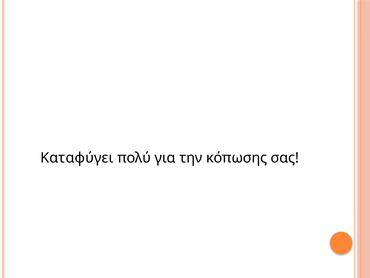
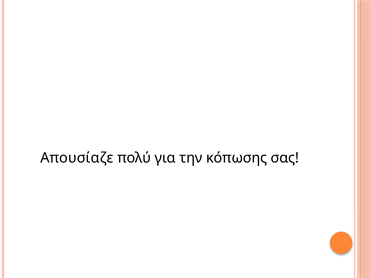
Καταφύγει: Καταφύγει -> Απουσίαζε
